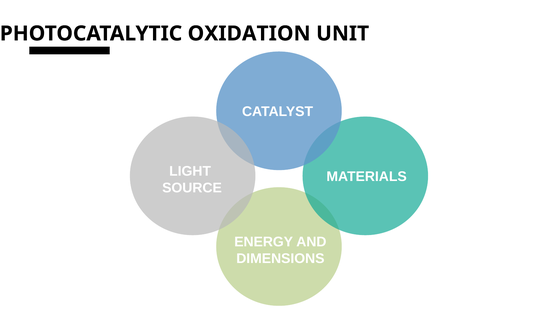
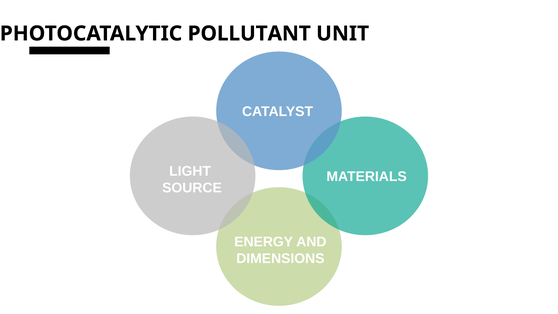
OXIDATION: OXIDATION -> POLLUTANT
